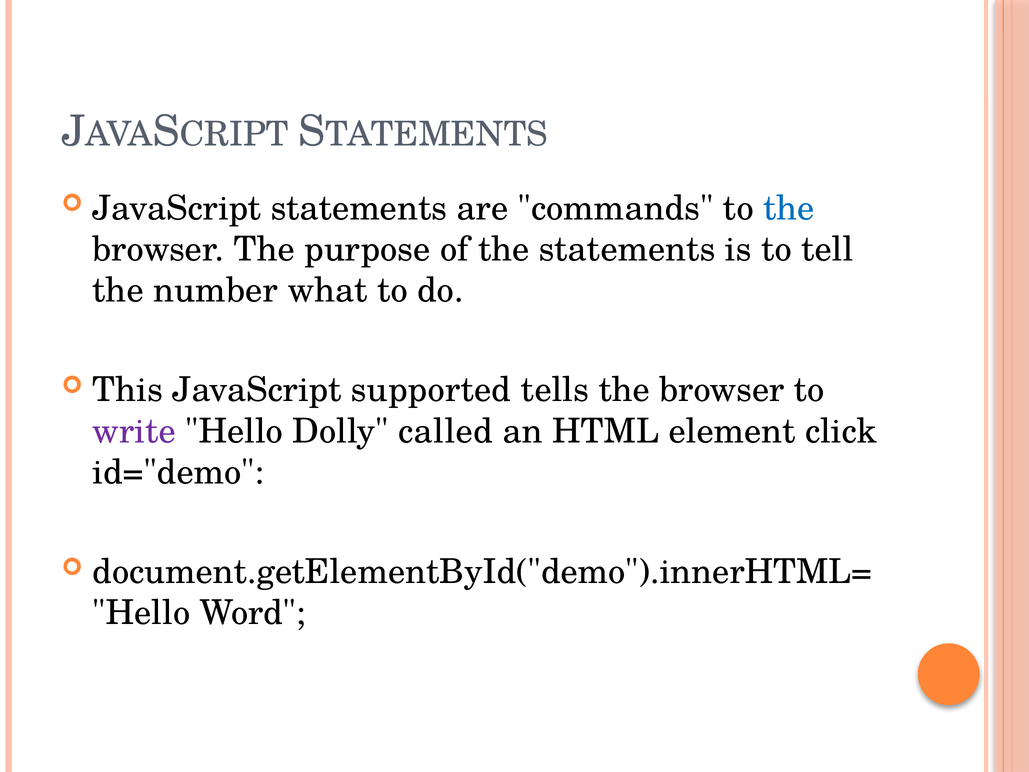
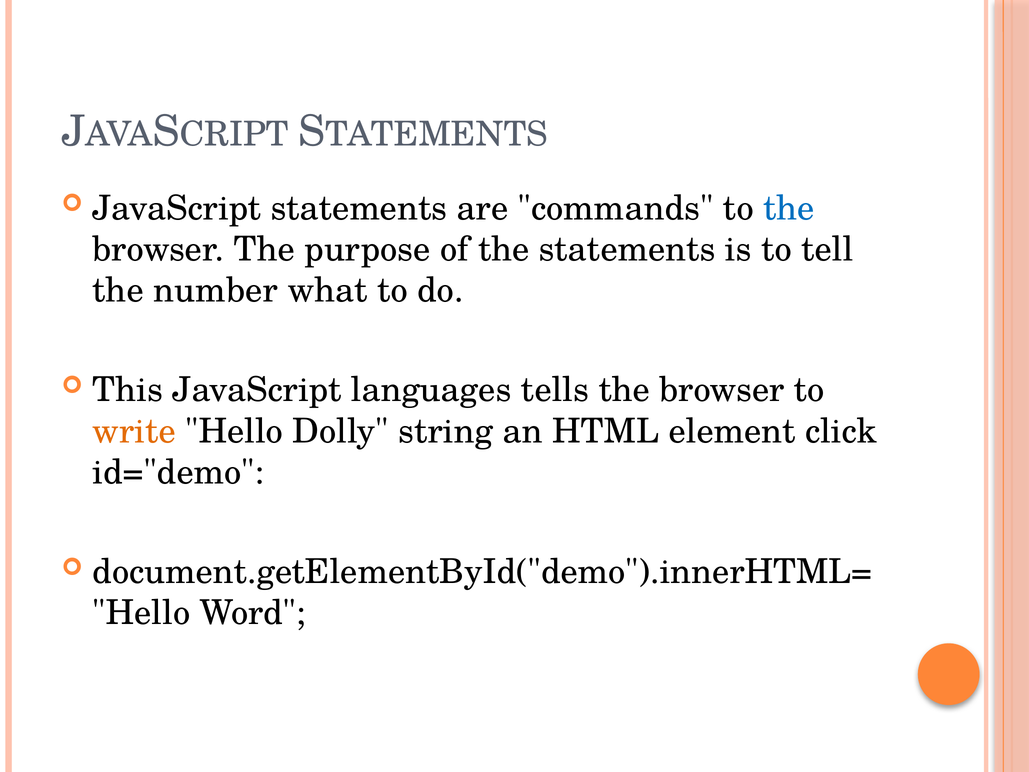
supported: supported -> languages
write colour: purple -> orange
called: called -> string
